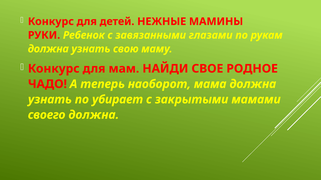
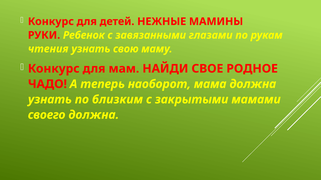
должна at (48, 49): должна -> чтения
убирает: убирает -> близким
